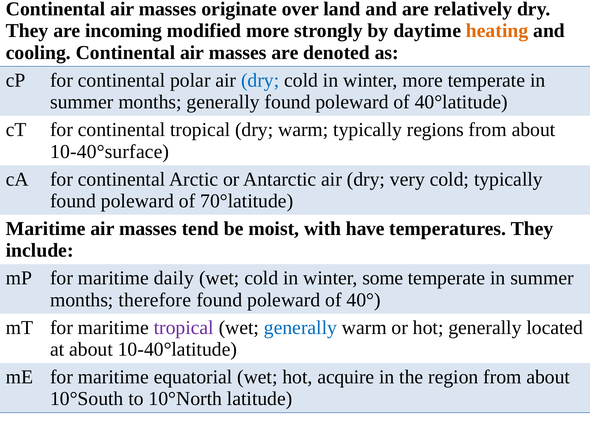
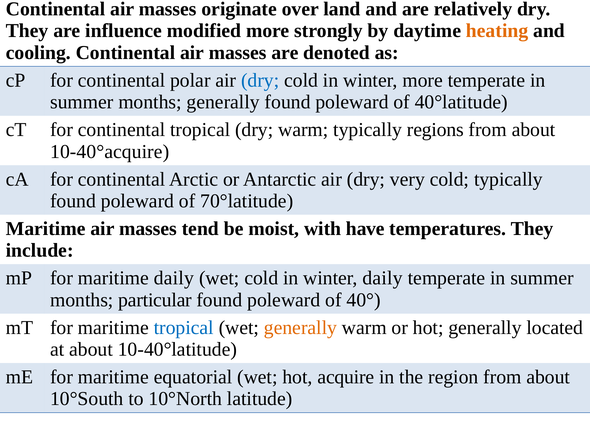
incoming: incoming -> influence
10-40°surface: 10-40°surface -> 10-40°acquire
winter some: some -> daily
therefore: therefore -> particular
tropical at (184, 327) colour: purple -> blue
generally at (300, 327) colour: blue -> orange
